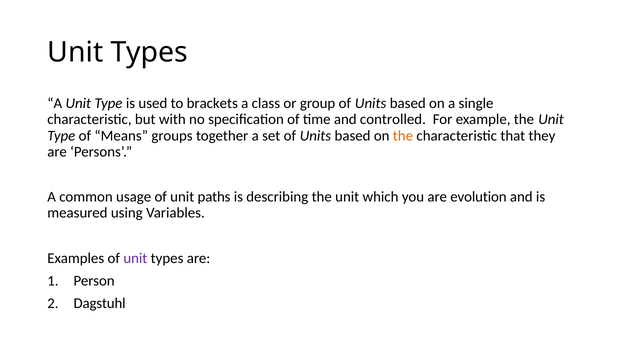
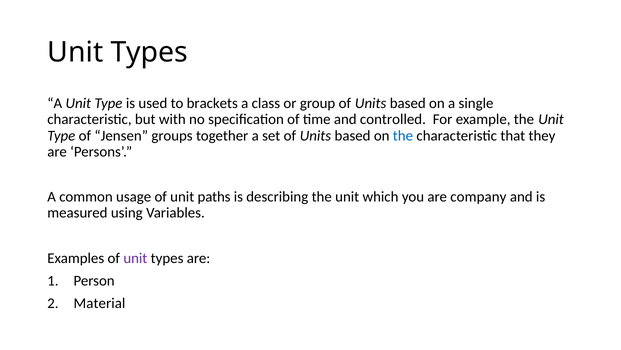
Means: Means -> Jensen
the at (403, 135) colour: orange -> blue
evolution: evolution -> company
Dagstuhl: Dagstuhl -> Material
